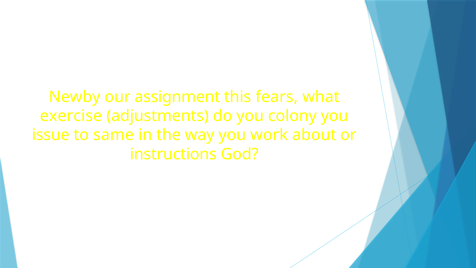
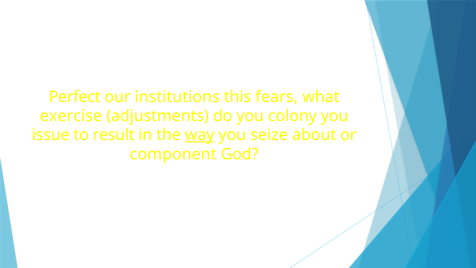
Newby: Newby -> Perfect
assignment: assignment -> institutions
same: same -> result
way underline: none -> present
work: work -> seize
instructions: instructions -> component
